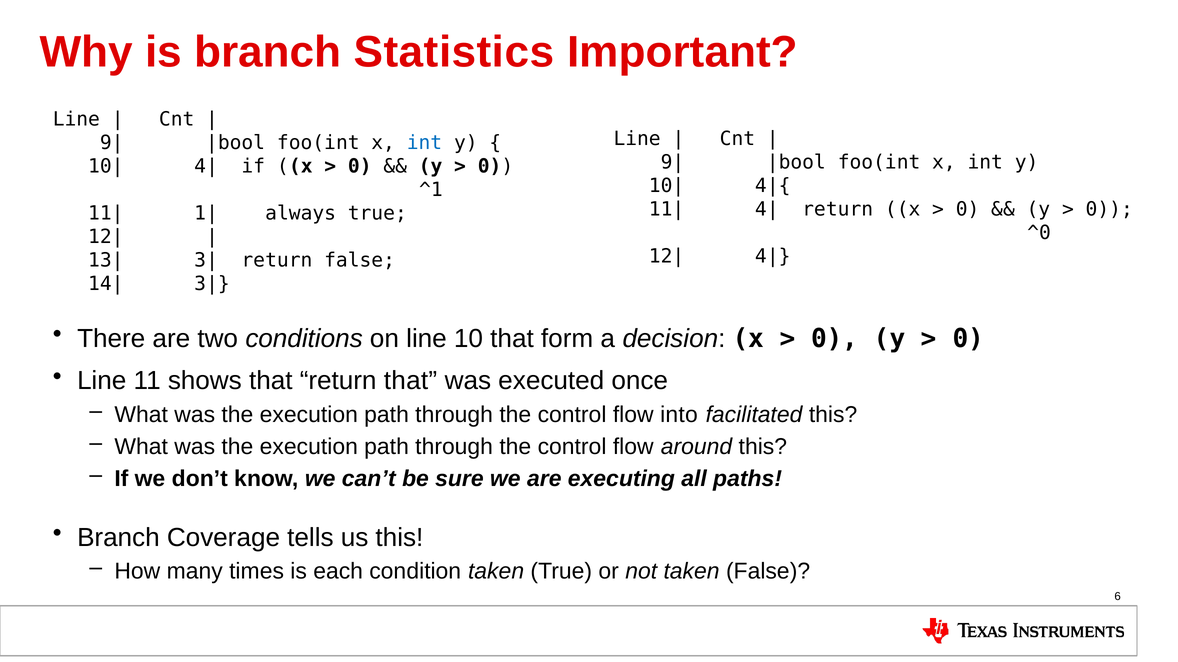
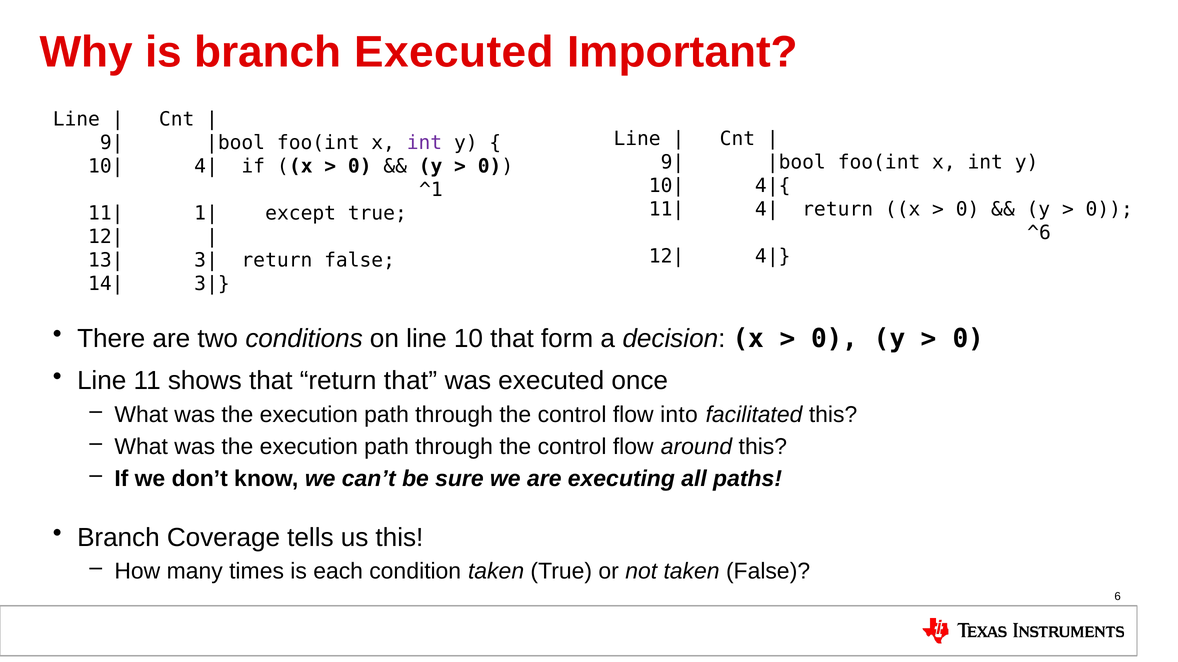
branch Statistics: Statistics -> Executed
int at (424, 143) colour: blue -> purple
always: always -> except
^0: ^0 -> ^6
